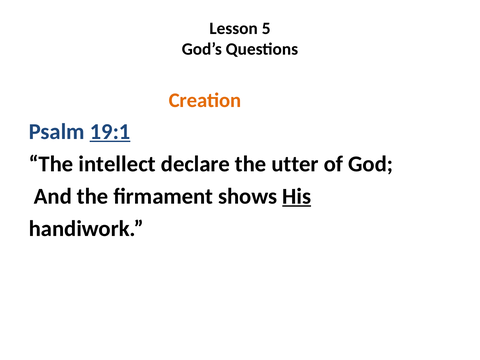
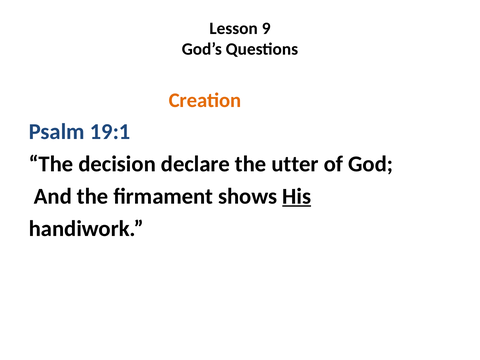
5: 5 -> 9
19:1 underline: present -> none
intellect: intellect -> decision
